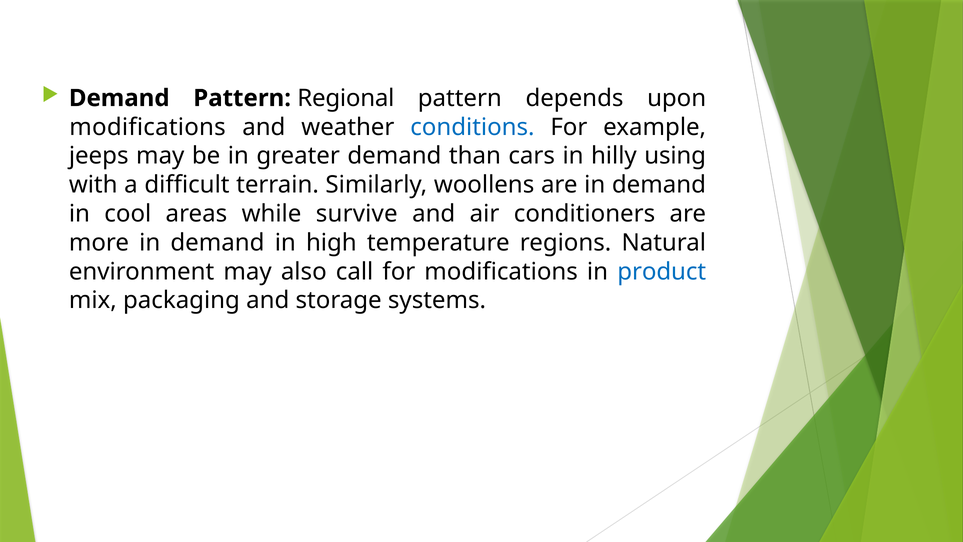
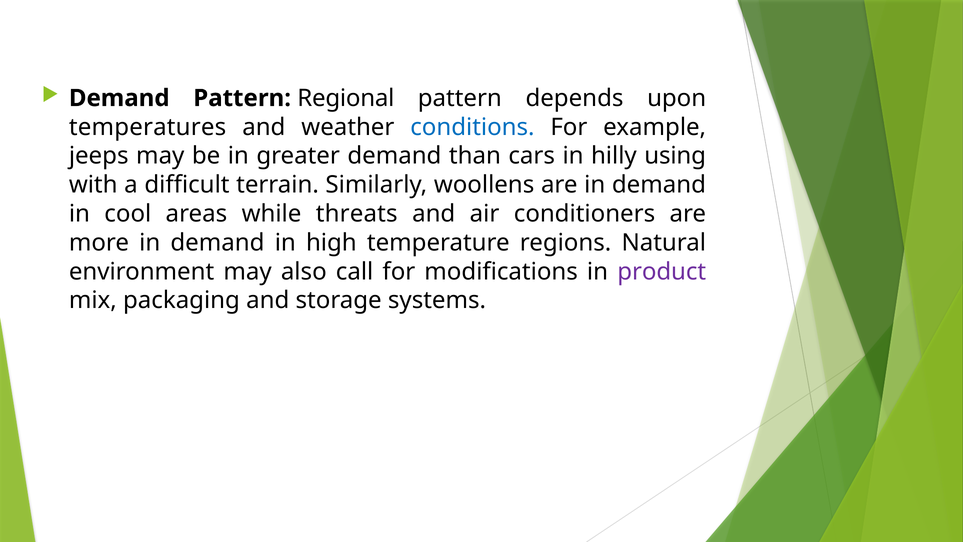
modifications at (148, 127): modifications -> temperatures
survive: survive -> threats
product colour: blue -> purple
